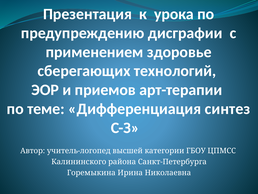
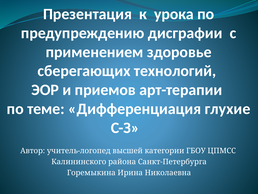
синтез: синтез -> глухие
